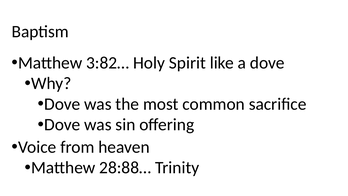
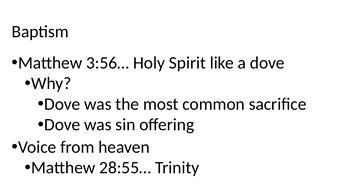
3:82…: 3:82… -> 3:56…
28:88…: 28:88… -> 28:55…
